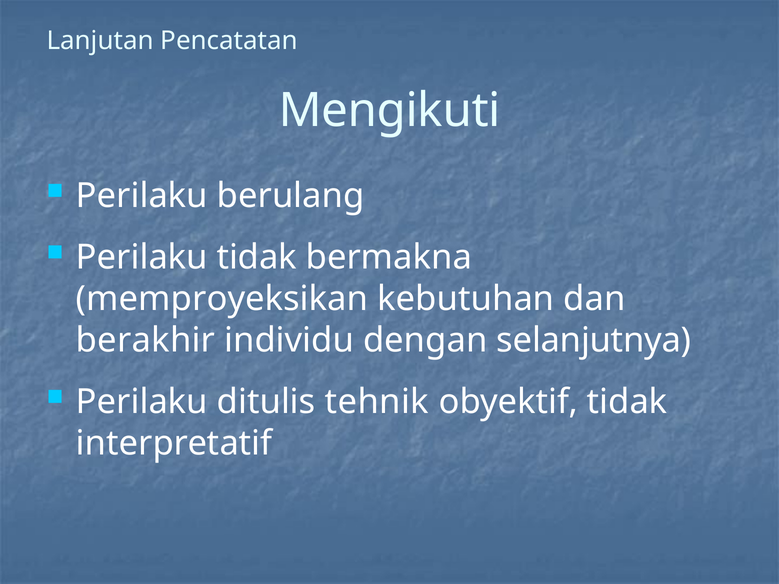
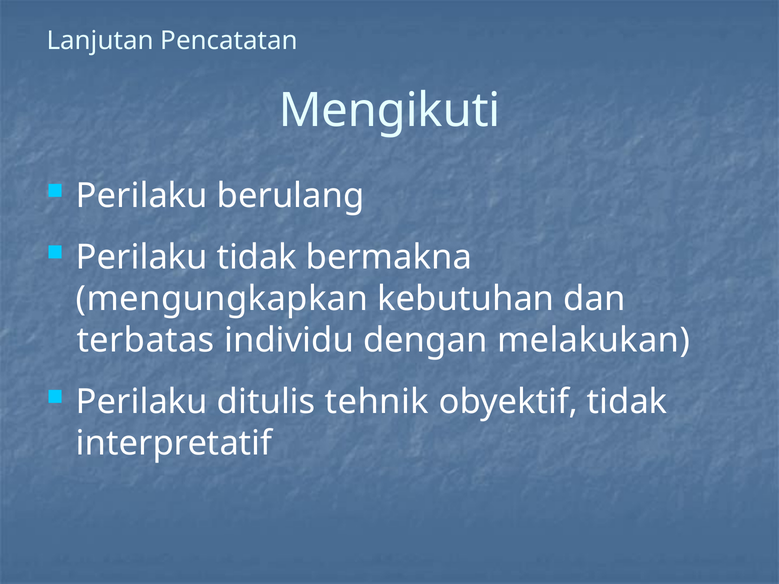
memproyeksikan: memproyeksikan -> mengungkapkan
berakhir: berakhir -> terbatas
selanjutnya: selanjutnya -> melakukan
